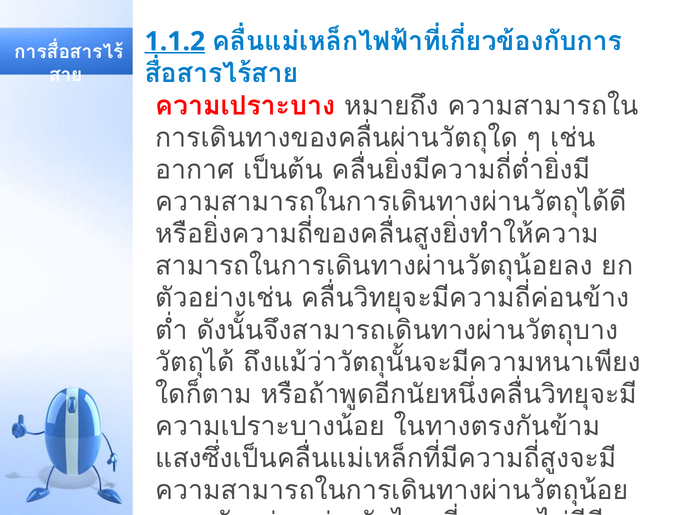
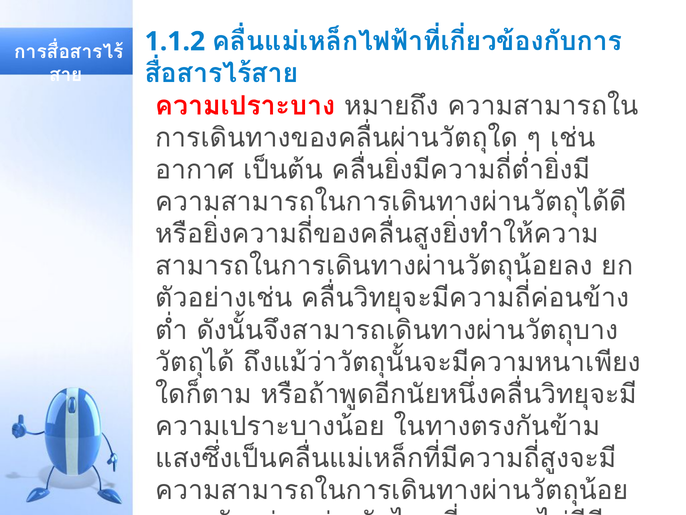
1.1.2 underline: present -> none
